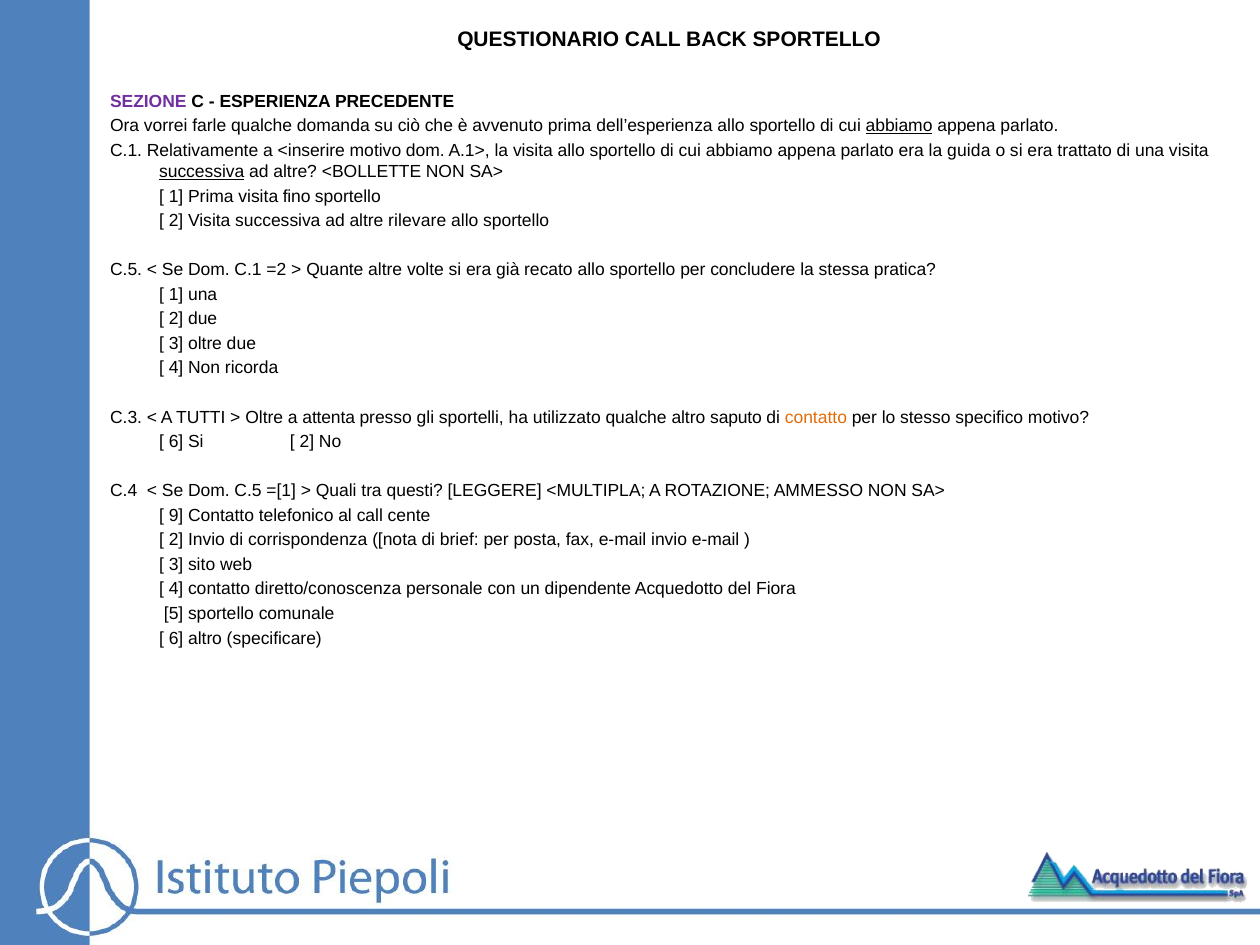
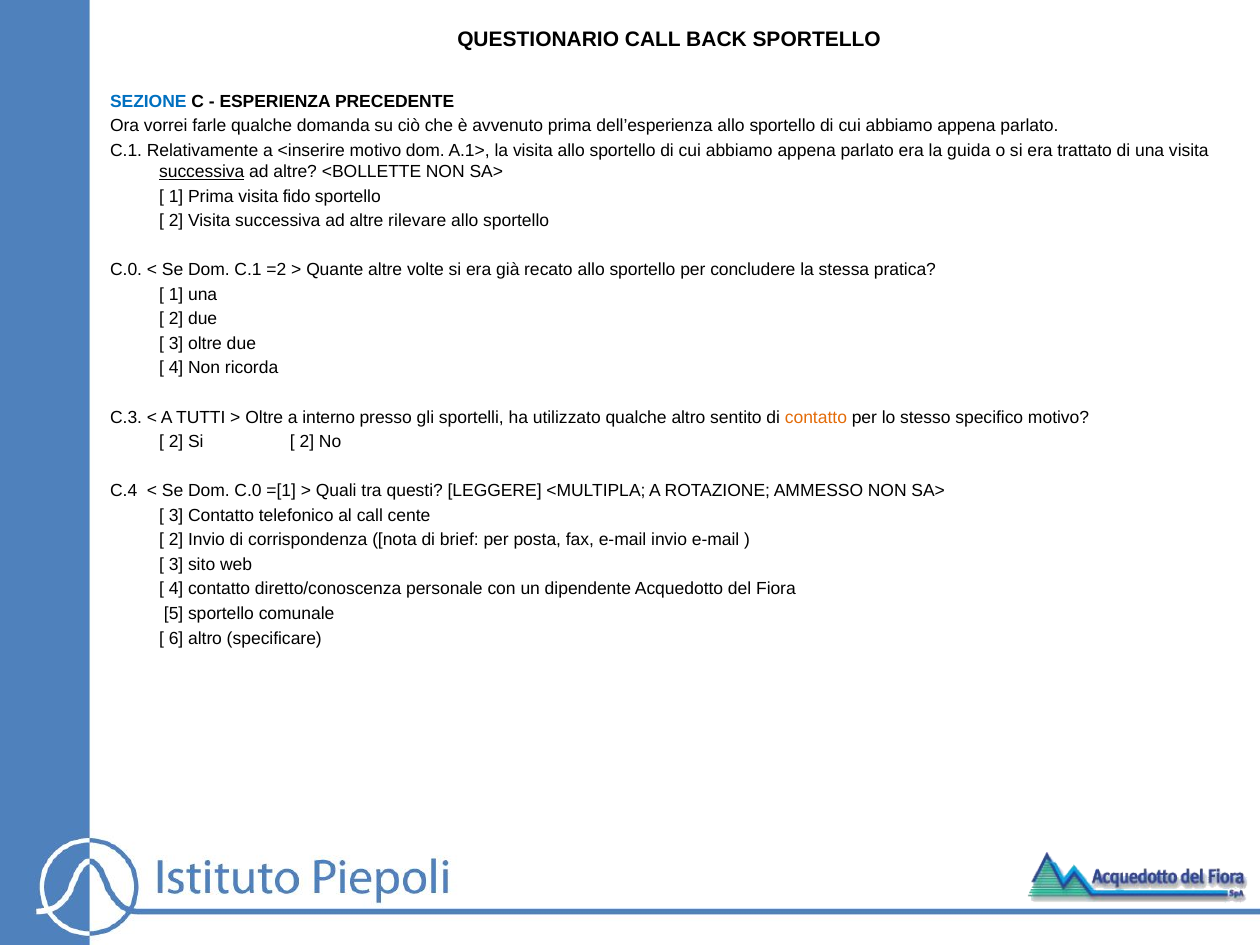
SEZIONE colour: purple -> blue
abbiamo at (899, 126) underline: present -> none
fino: fino -> fido
C.5 at (126, 270): C.5 -> C.0
attenta: attenta -> interno
saputo: saputo -> sentito
6 at (176, 442): 6 -> 2
Dom C.5: C.5 -> C.0
9 at (176, 515): 9 -> 3
